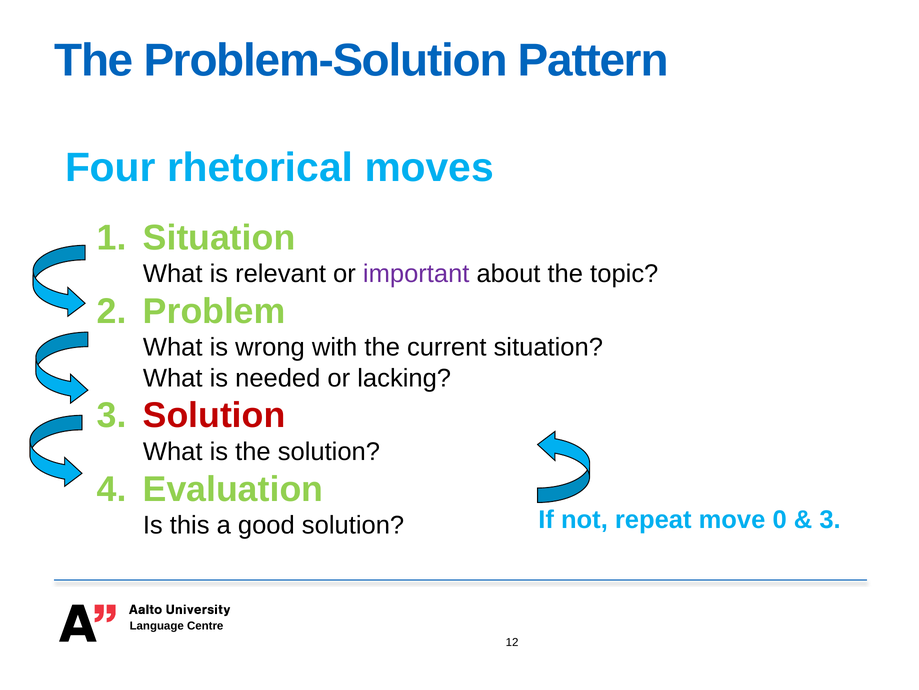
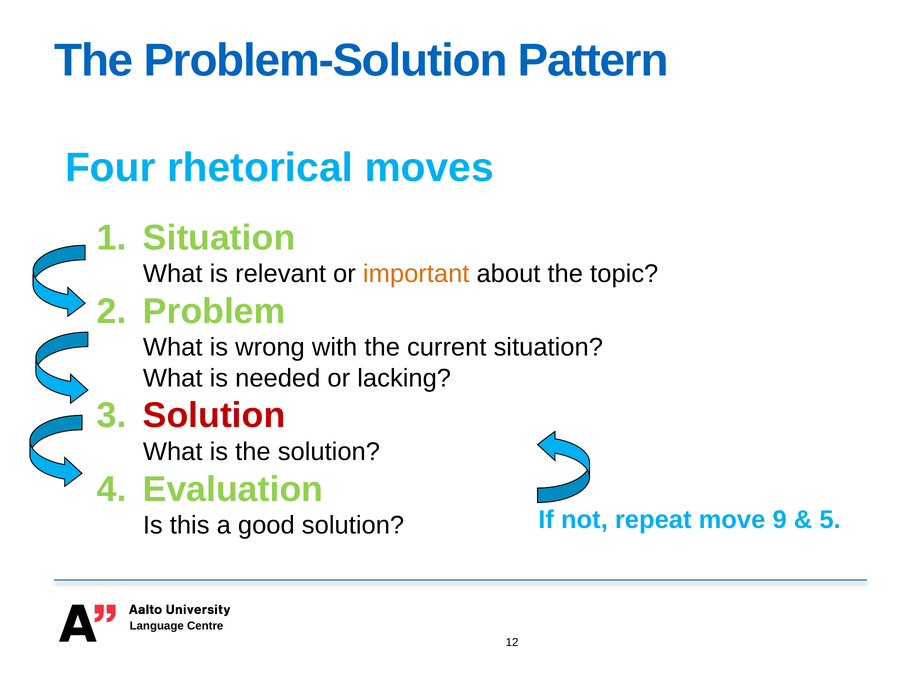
important colour: purple -> orange
0: 0 -> 9
3 at (830, 519): 3 -> 5
